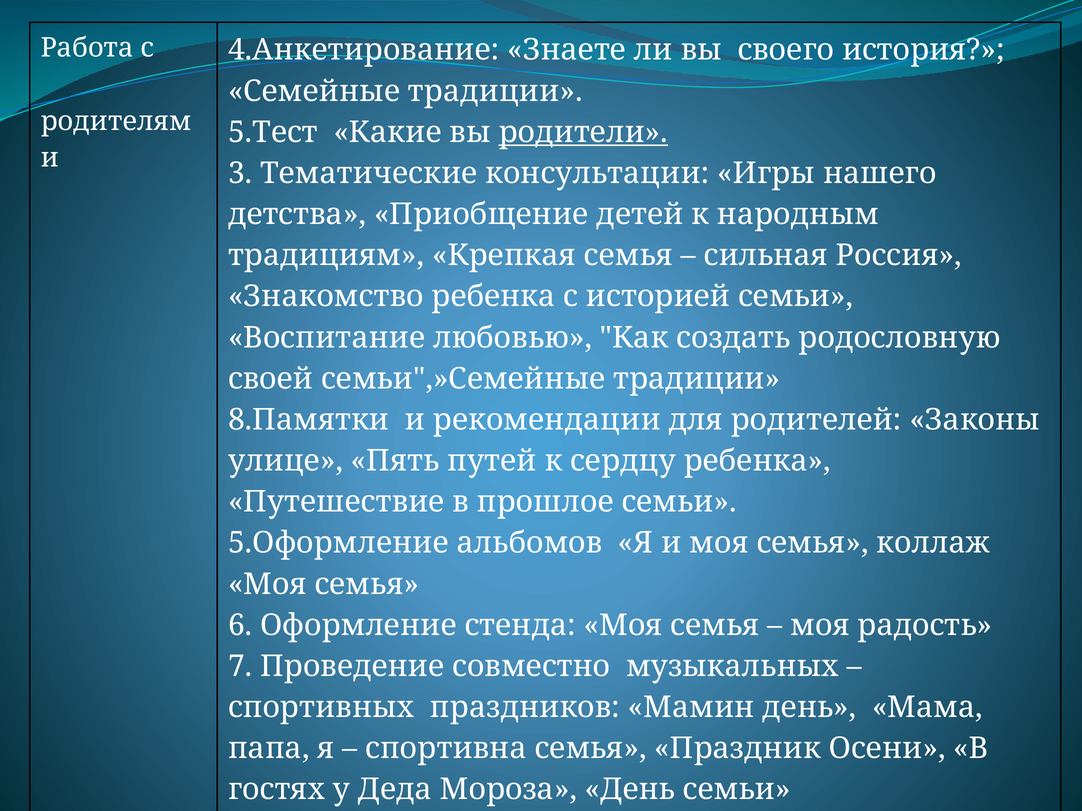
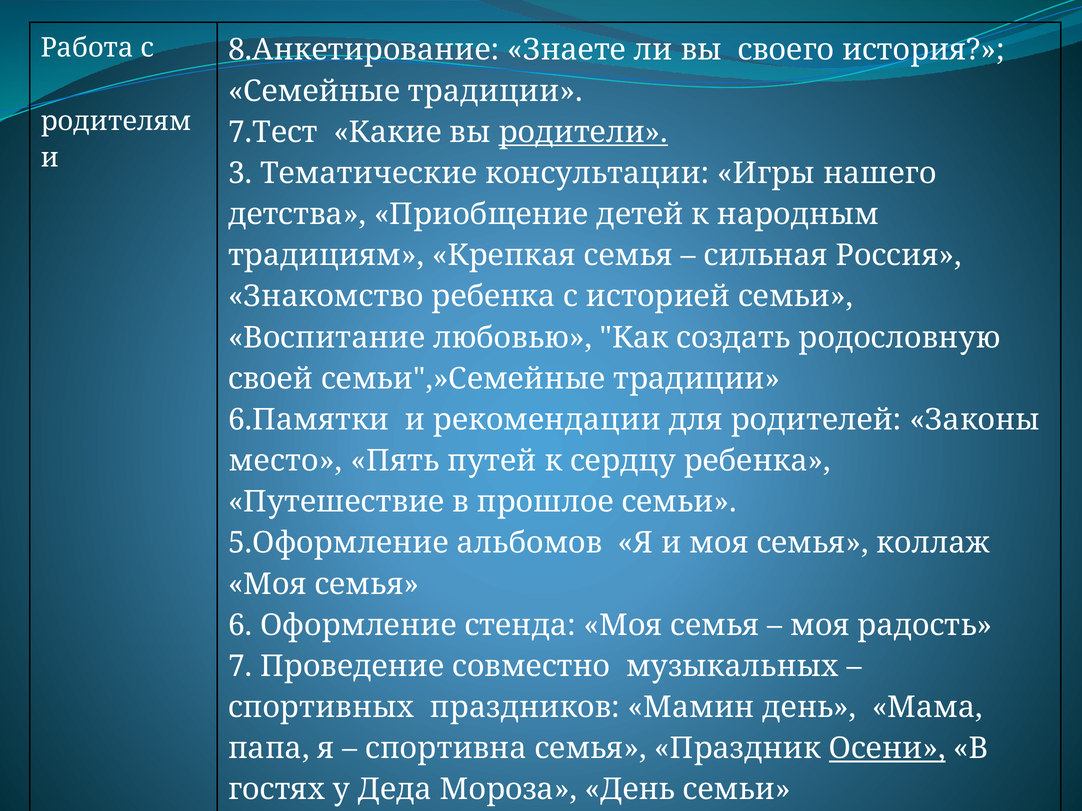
4.Анкетирование: 4.Анкетирование -> 8.Анкетирование
5.Тест: 5.Тест -> 7.Тест
8.Памятки: 8.Памятки -> 6.Памятки
улице: улице -> место
Осени underline: none -> present
